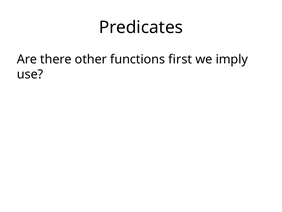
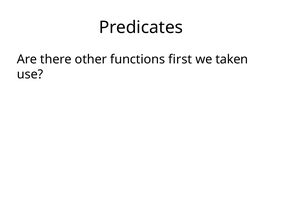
imply: imply -> taken
